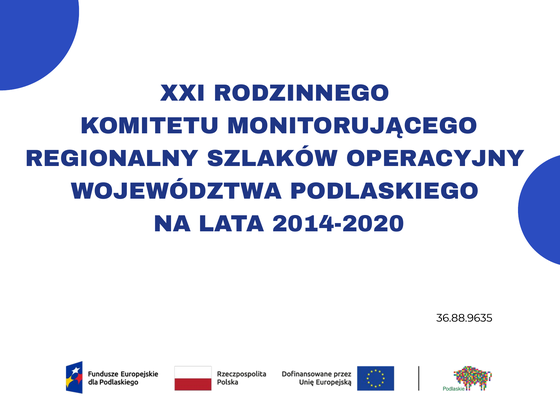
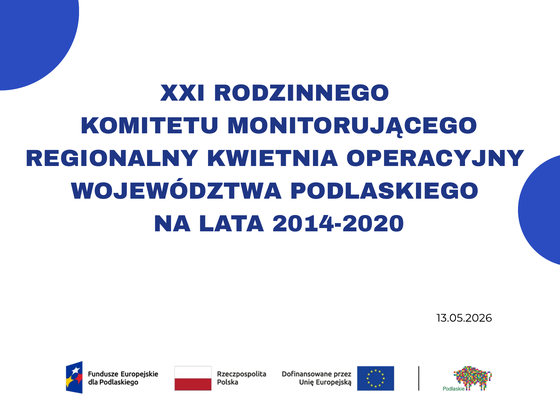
SZLAKÓW: SZLAKÓW -> KWIETNIA
36.88.9635: 36.88.9635 -> 13.05.2026
